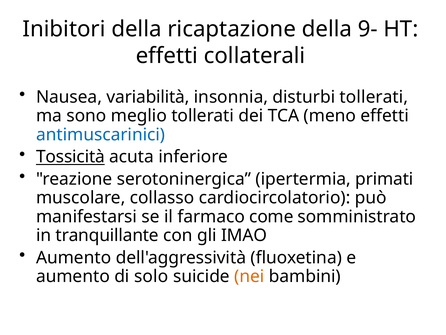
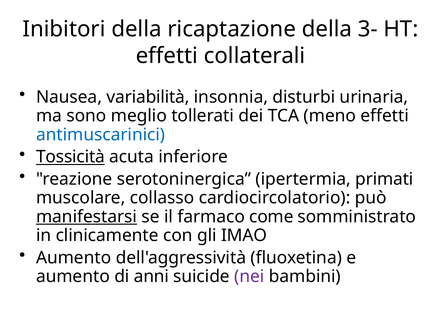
9-: 9- -> 3-
disturbi tollerati: tollerati -> urinaria
manifestarsi underline: none -> present
tranquillante: tranquillante -> clinicamente
solo: solo -> anni
nei colour: orange -> purple
